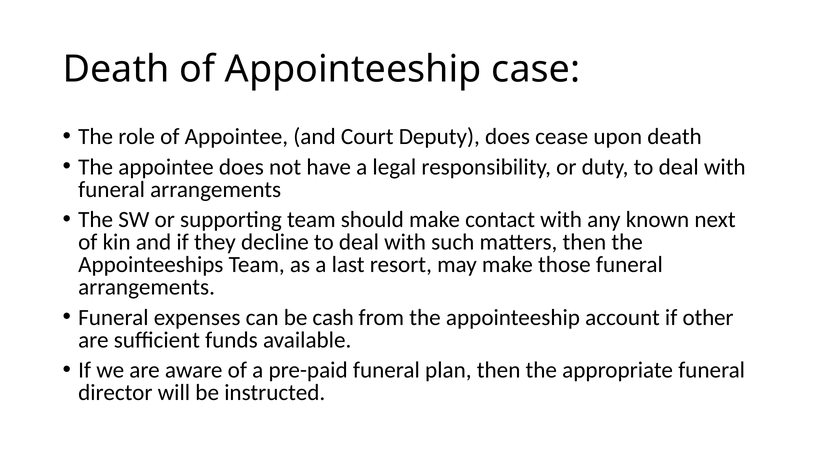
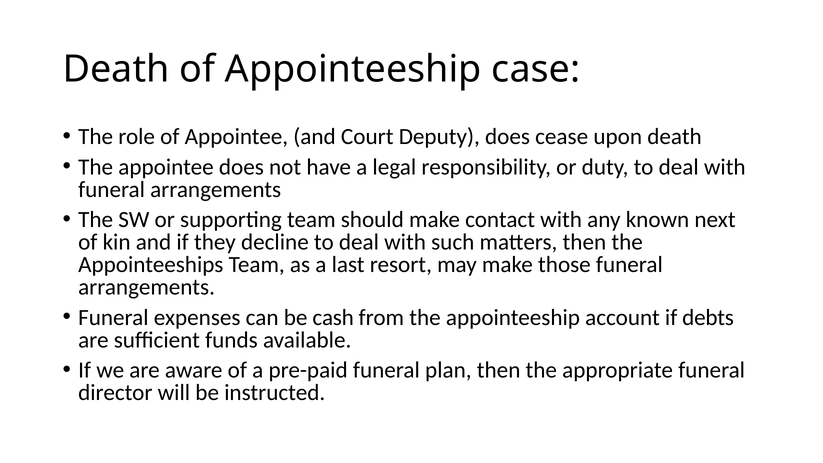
other: other -> debts
